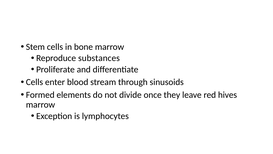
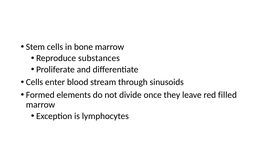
hives: hives -> filled
